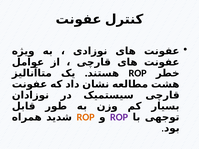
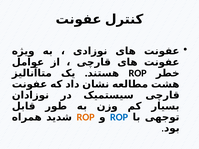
ROP at (119, 117) colour: purple -> blue
